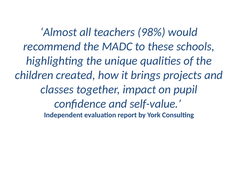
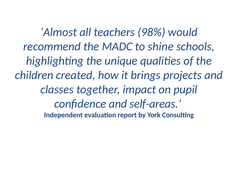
these: these -> shine
self-value: self-value -> self-areas
